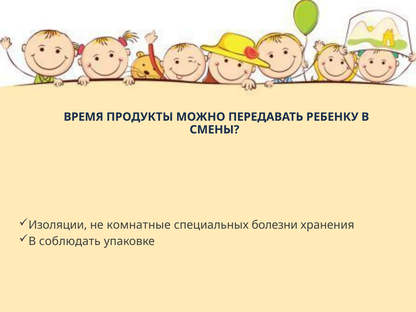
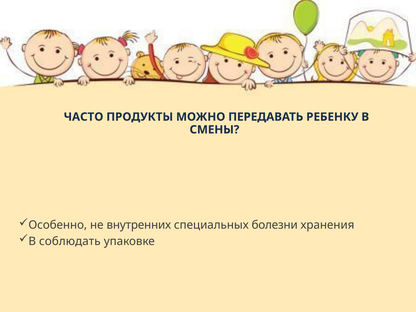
ВРЕМЯ: ВРЕМЯ -> ЧАСТО
Изоляции: Изоляции -> Особенно
комнатные: комнатные -> внутренних
